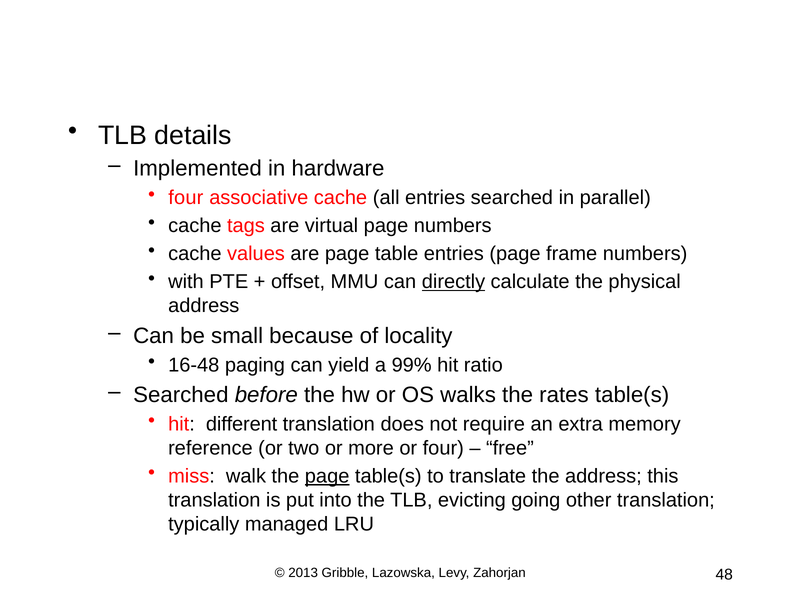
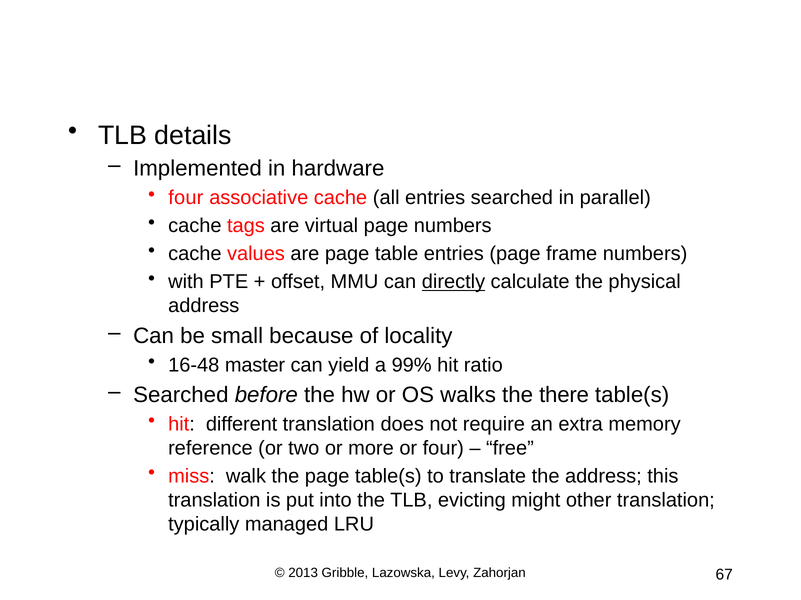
paging: paging -> master
rates: rates -> there
page at (327, 477) underline: present -> none
going: going -> might
48: 48 -> 67
